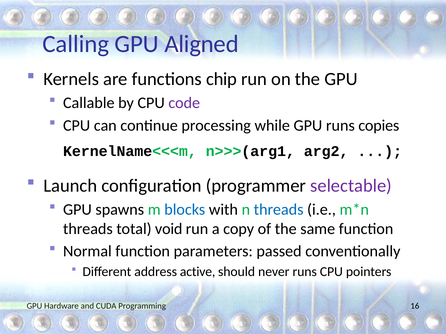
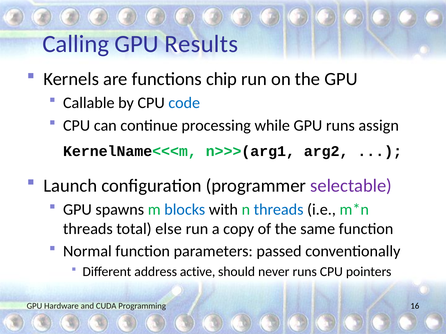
Aligned: Aligned -> Results
code colour: purple -> blue
copies: copies -> assign
void: void -> else
